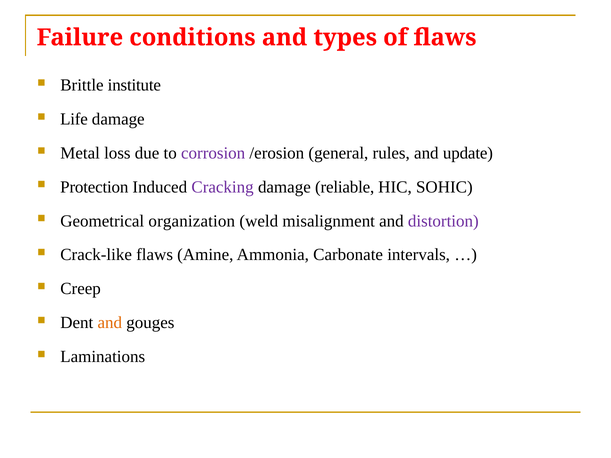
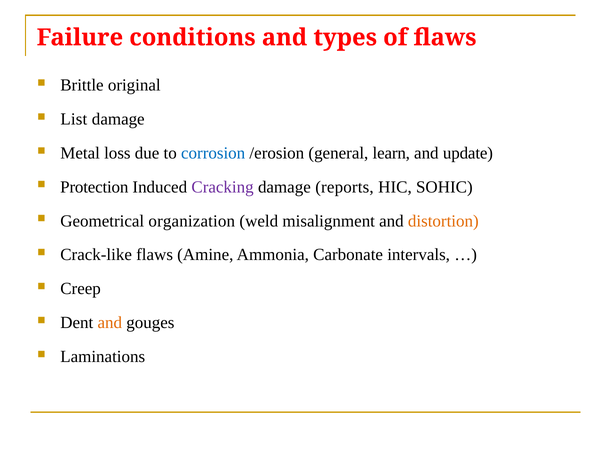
institute: institute -> original
Life: Life -> List
corrosion colour: purple -> blue
rules: rules -> learn
reliable: reliable -> reports
distortion colour: purple -> orange
